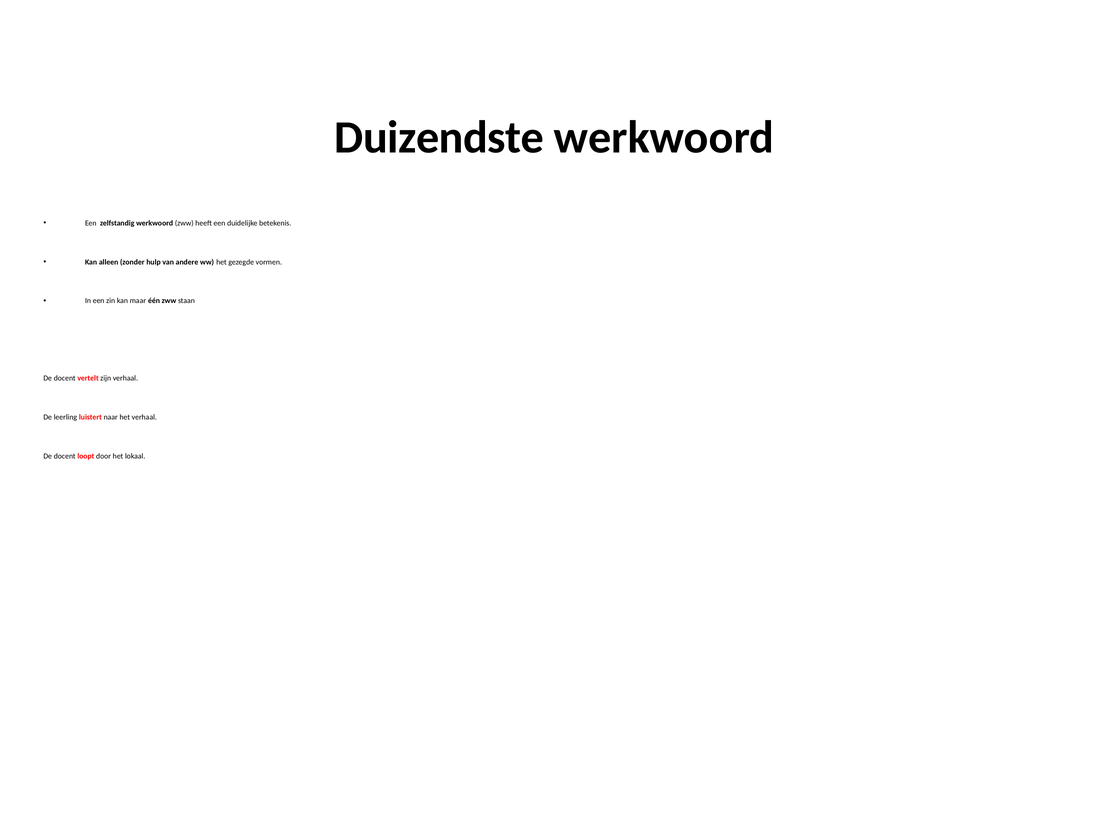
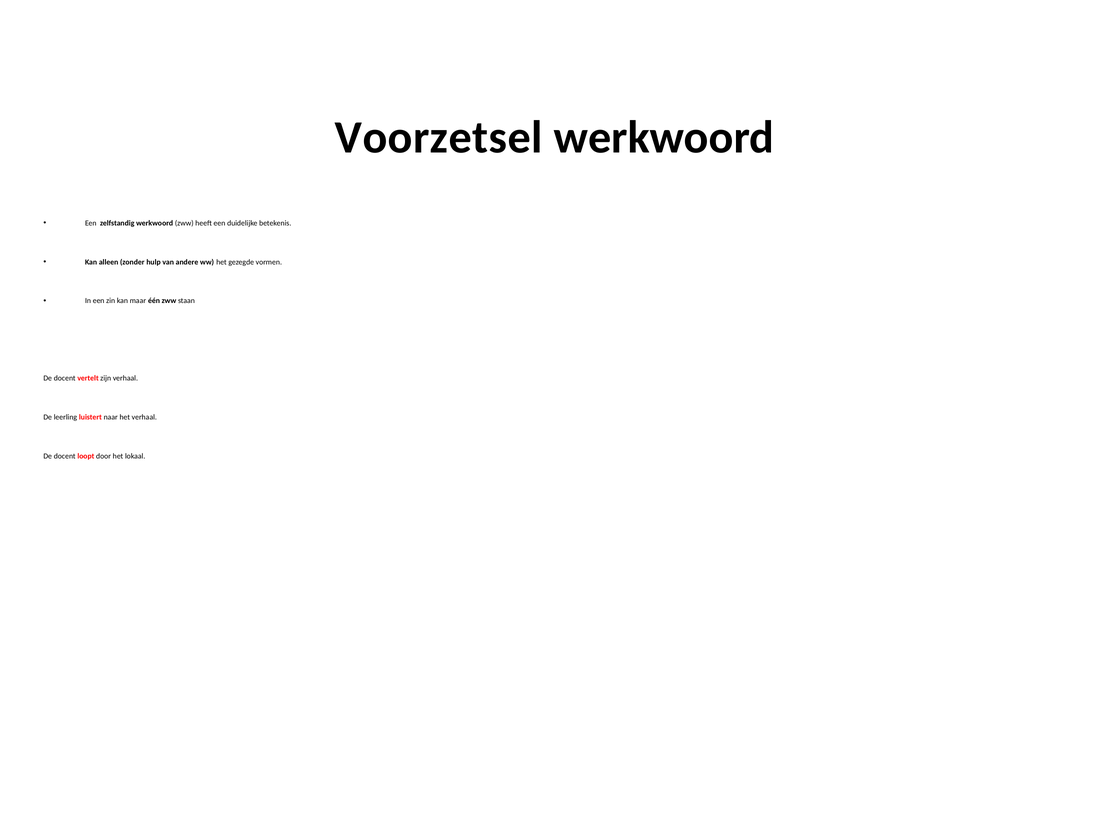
Duizendste: Duizendste -> Voorzetsel
